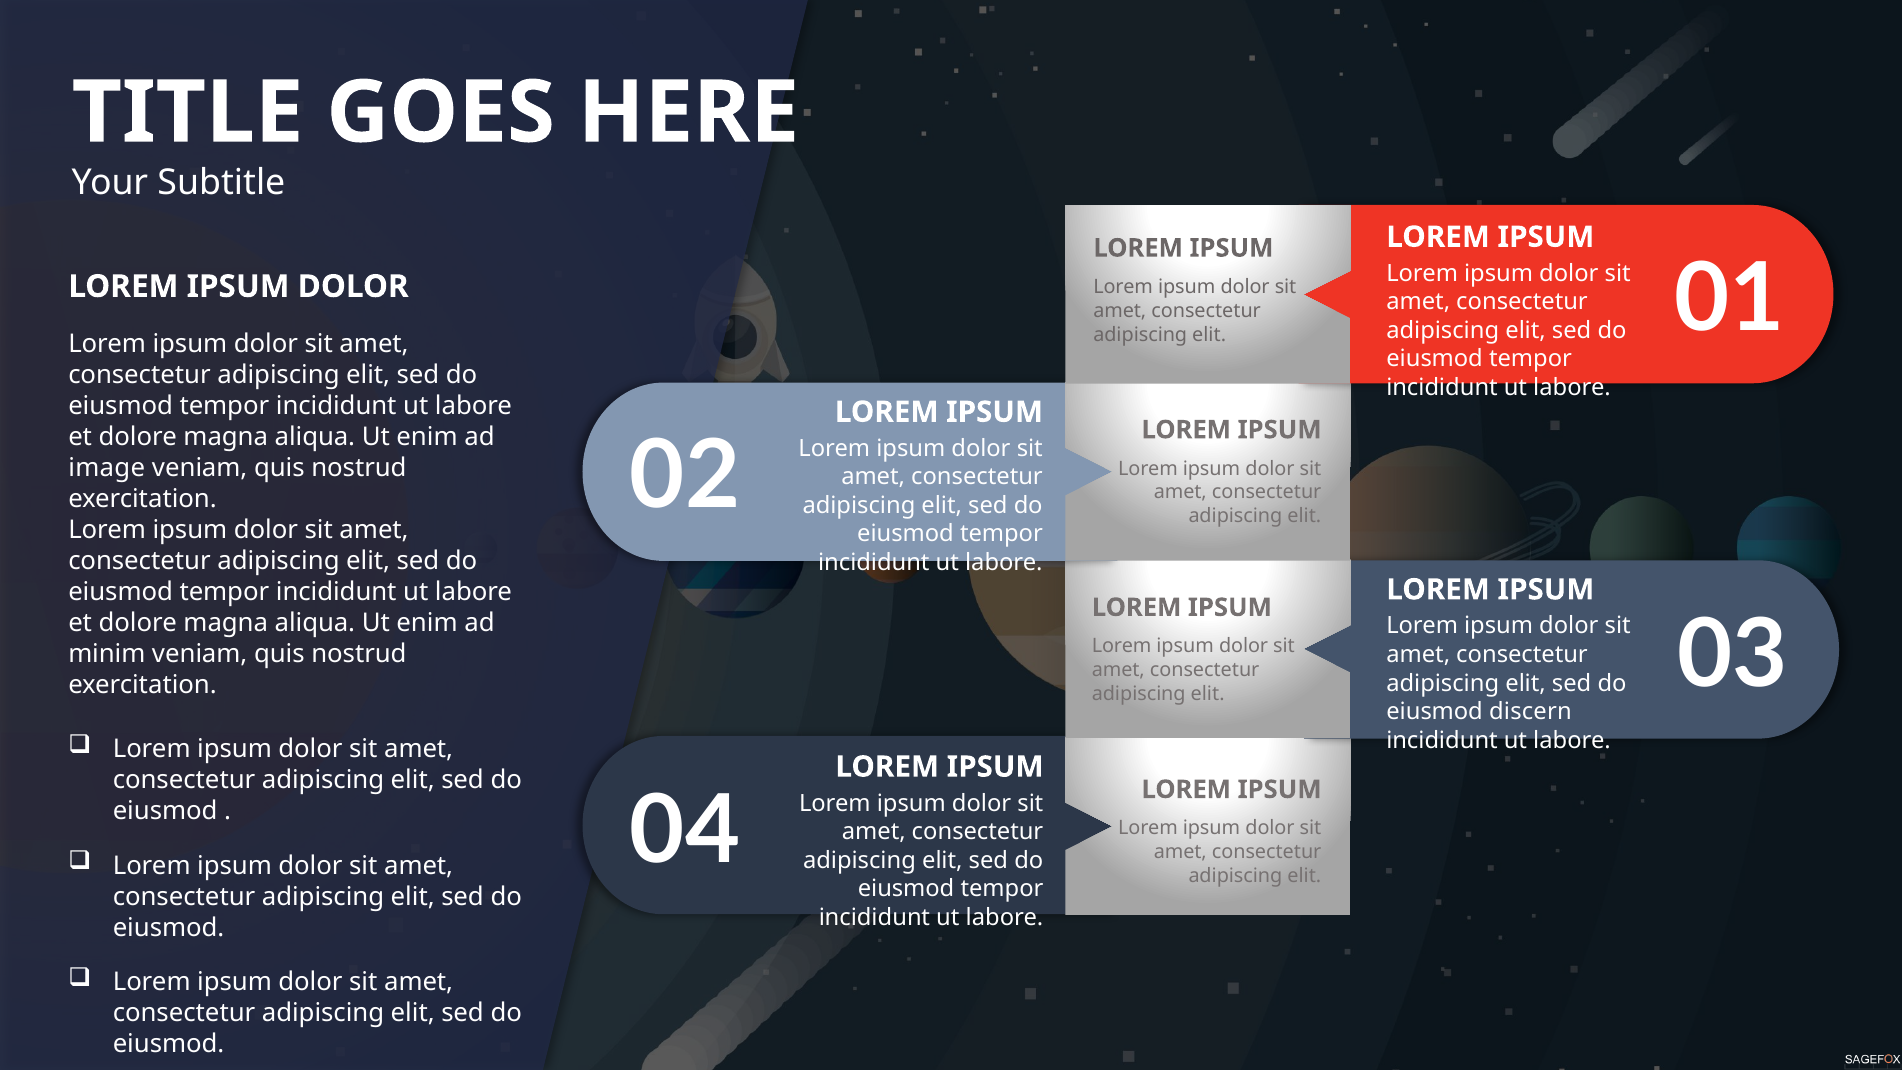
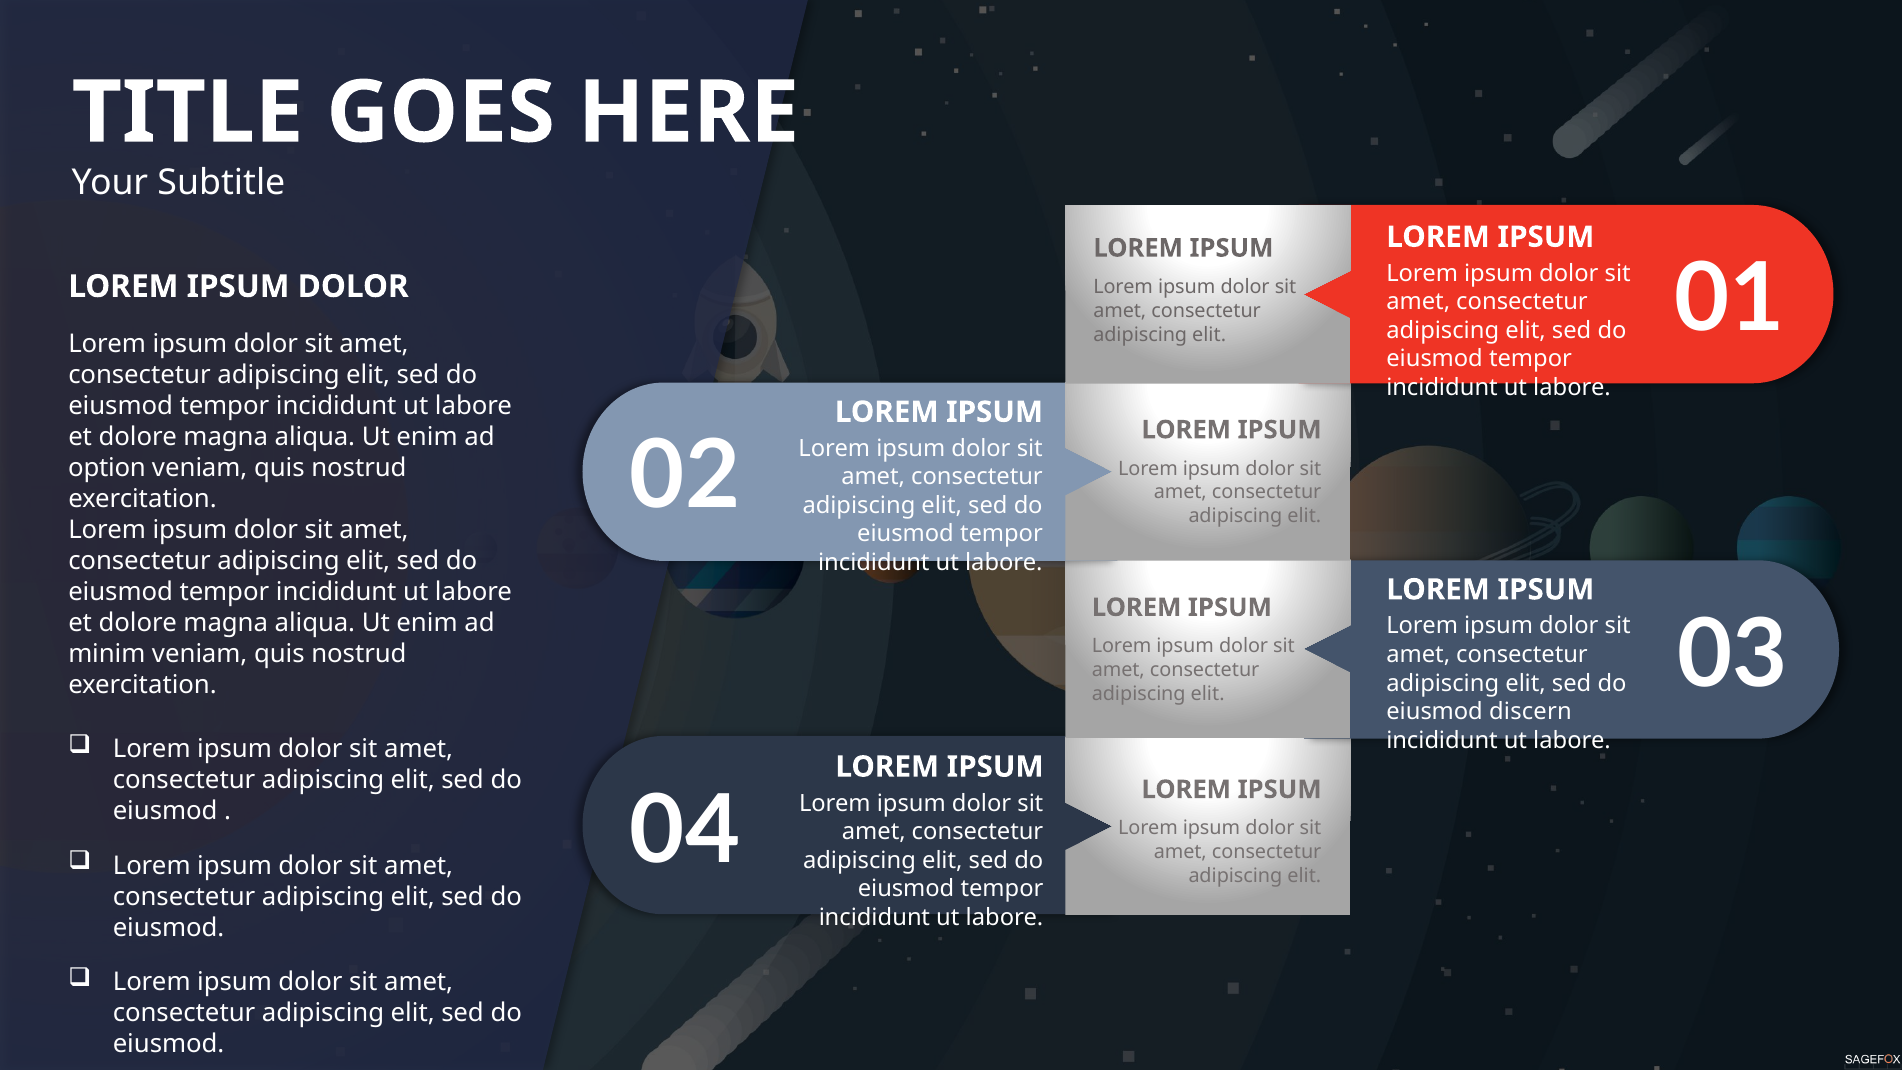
image: image -> option
